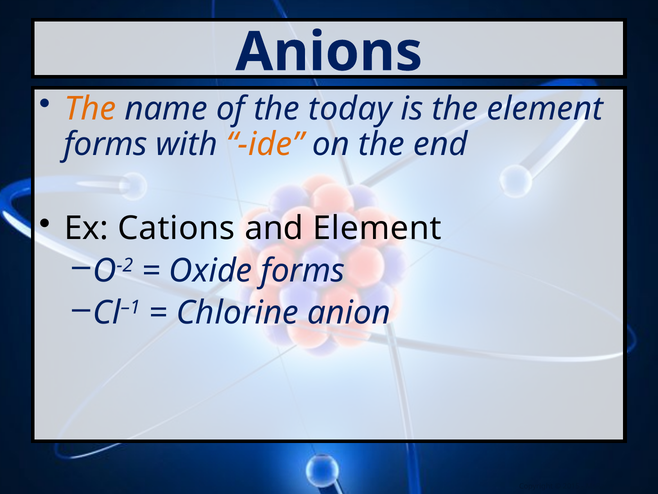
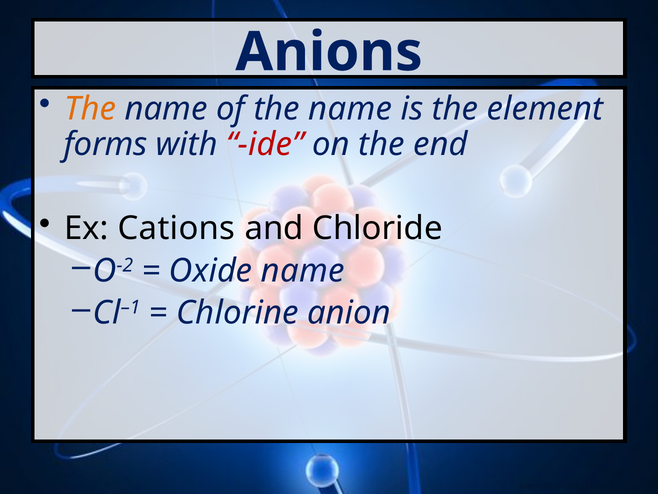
of the today: today -> name
ide colour: orange -> red
and Element: Element -> Chloride
Oxide forms: forms -> name
